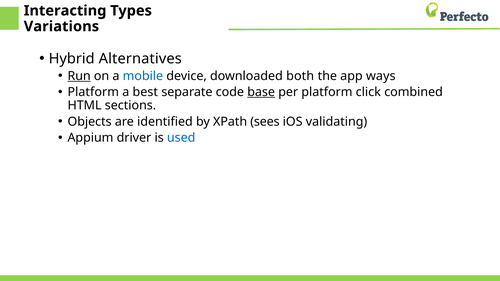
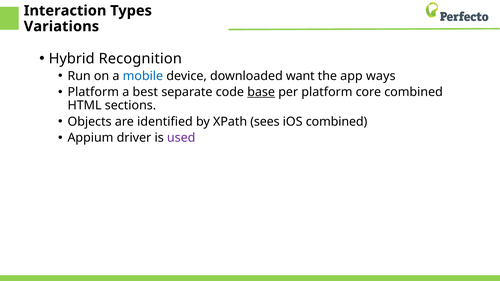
Interacting: Interacting -> Interaction
Alternatives: Alternatives -> Recognition
Run underline: present -> none
both: both -> want
click: click -> core
iOS validating: validating -> combined
used colour: blue -> purple
